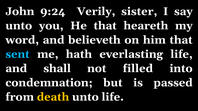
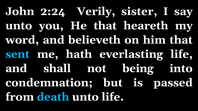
9:24: 9:24 -> 2:24
filled: filled -> being
death colour: yellow -> light blue
